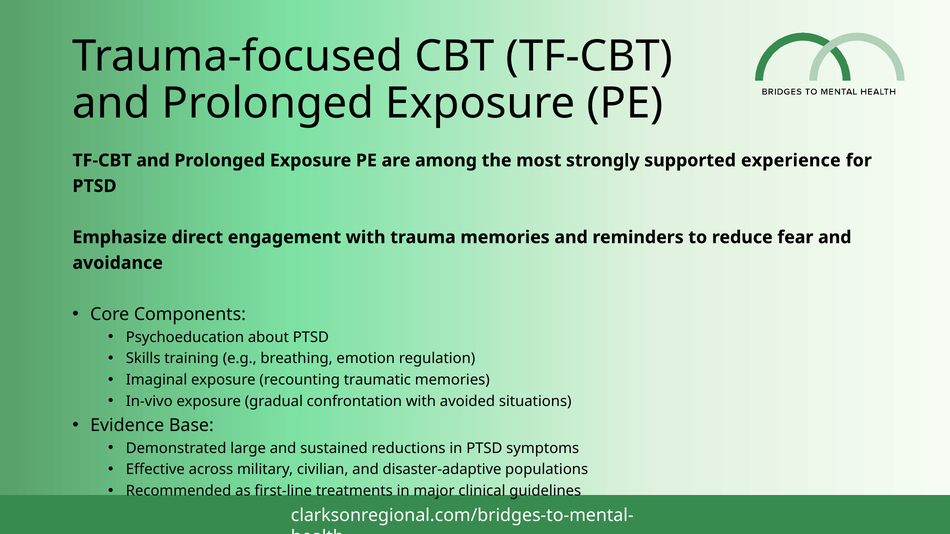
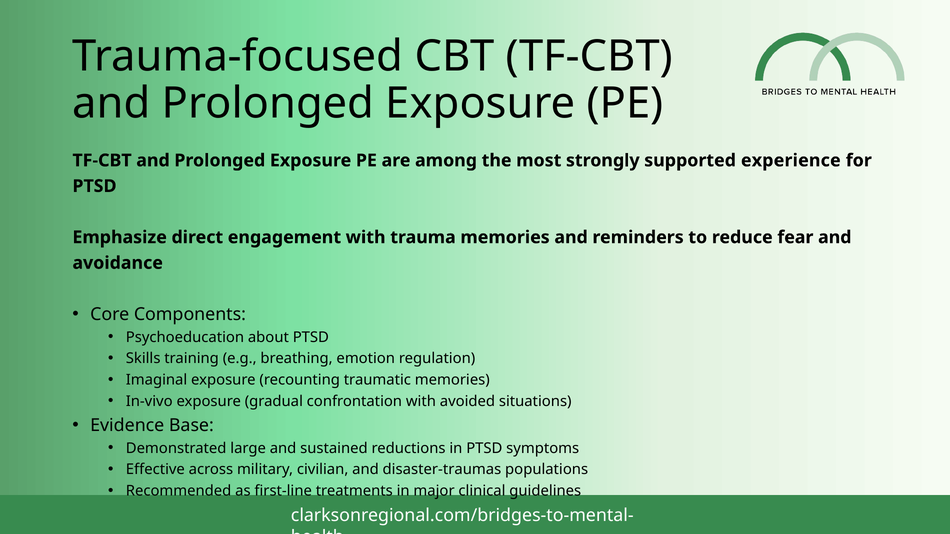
disaster‑adaptive: disaster‑adaptive -> disaster‑traumas
